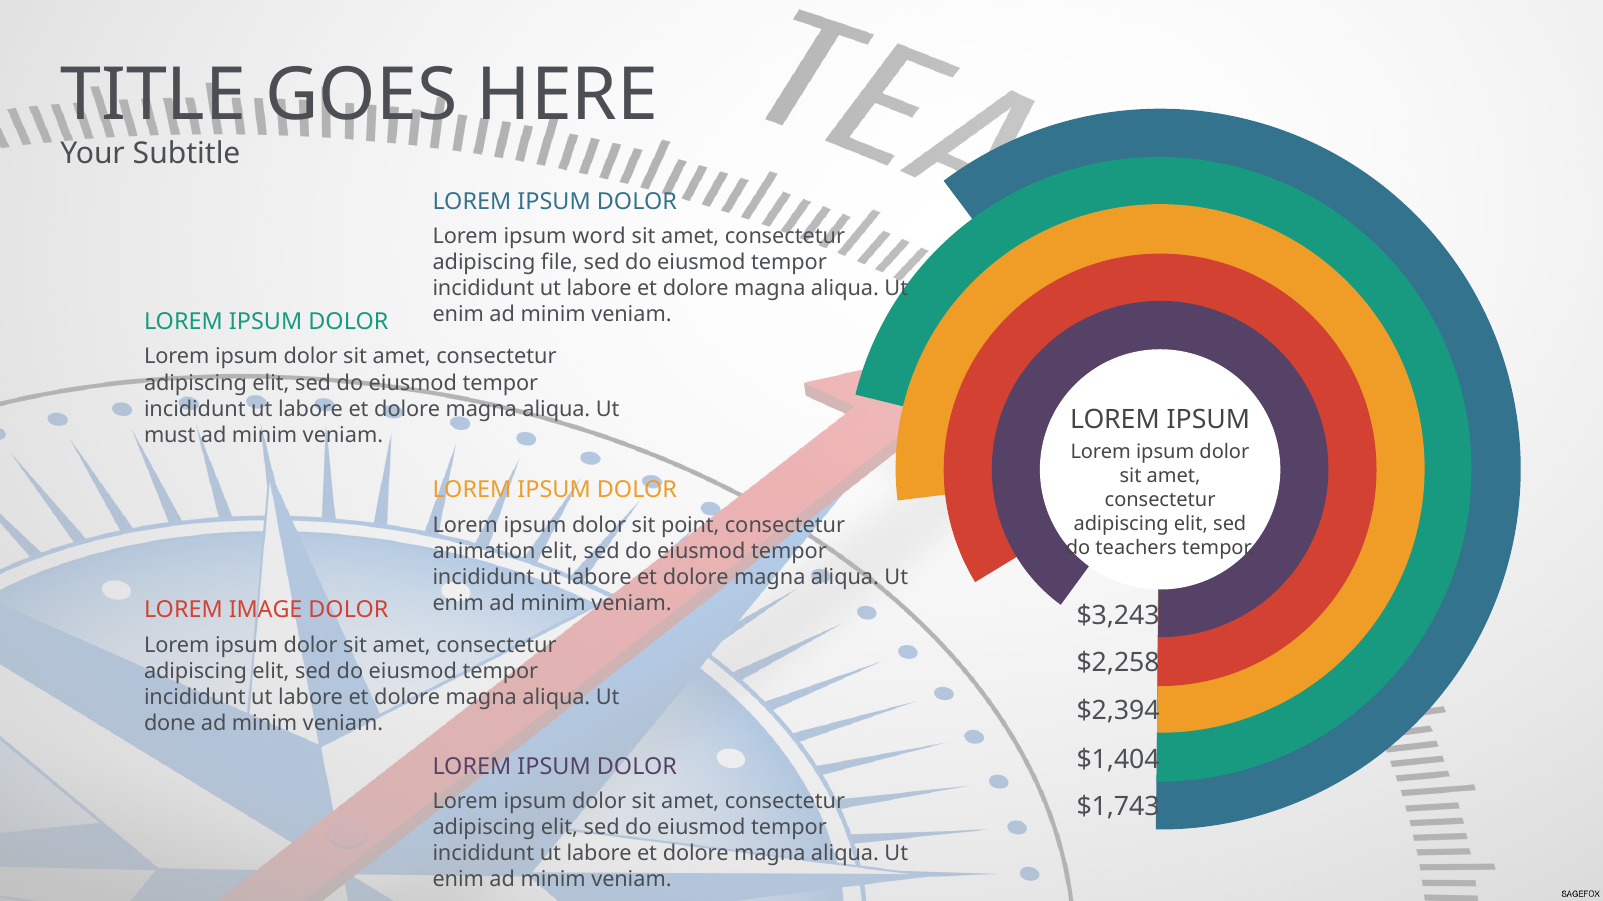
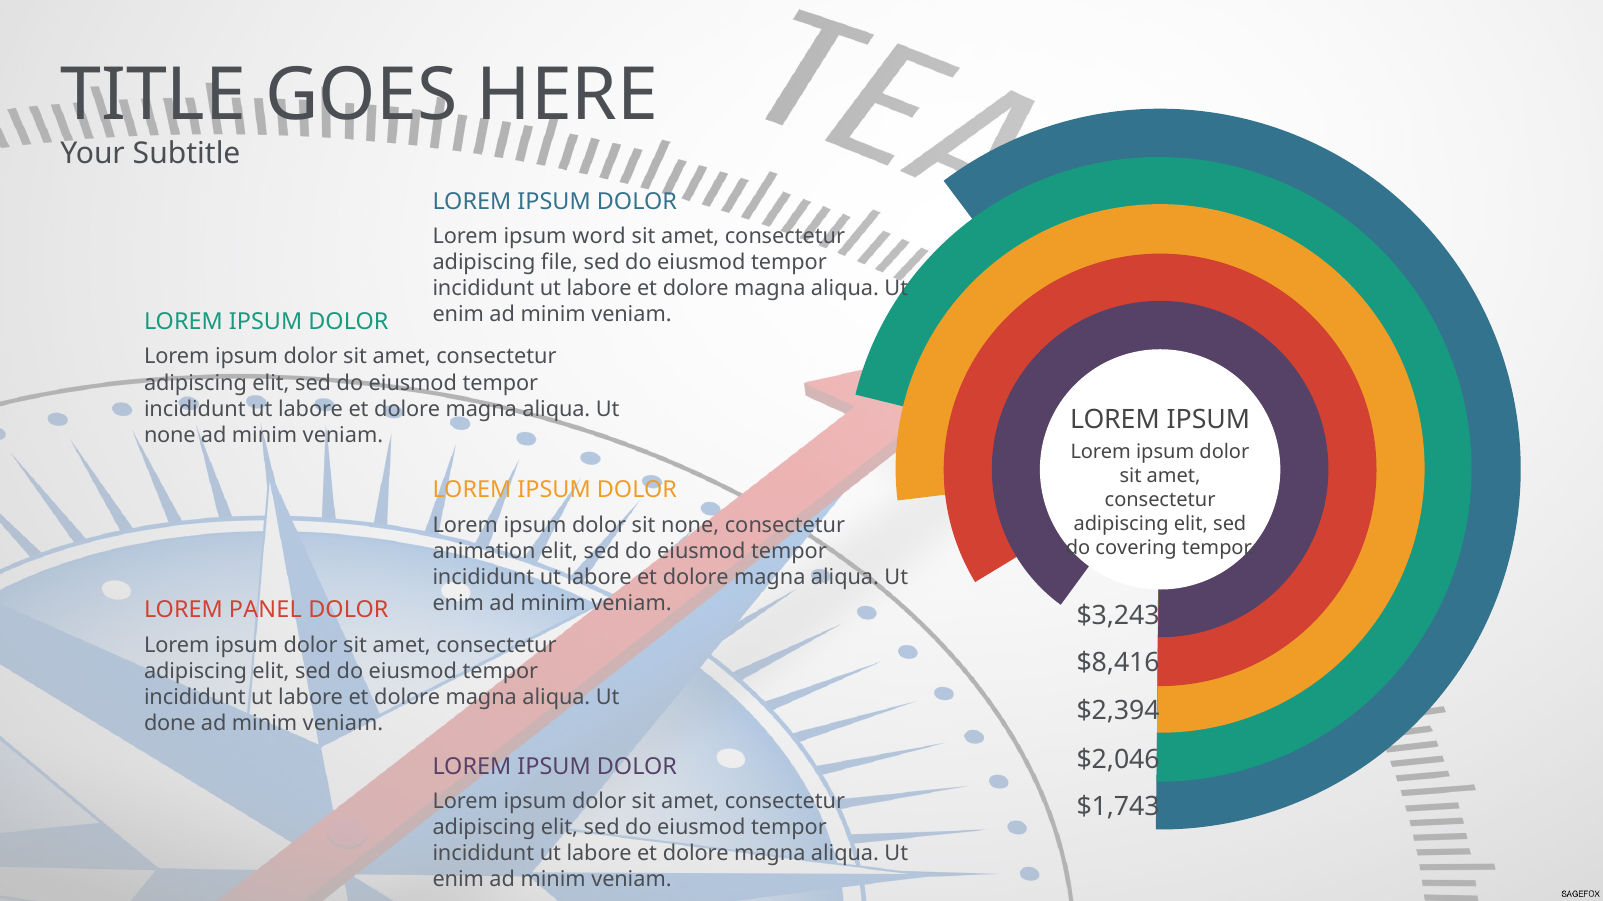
must at (170, 435): must -> none
sit point: point -> none
teachers: teachers -> covering
IMAGE: IMAGE -> PANEL
$2,258: $2,258 -> $8,416
$1,404: $1,404 -> $2,046
